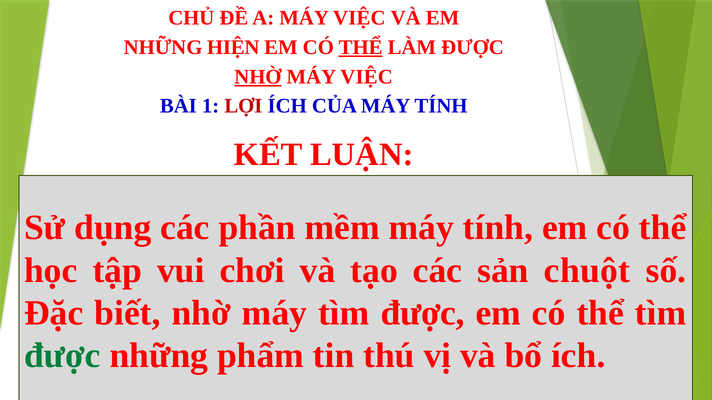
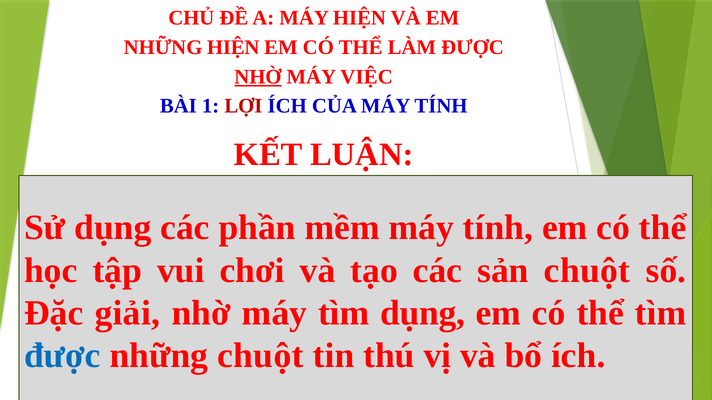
A MÁY VIỆC: VIỆC -> HIỆN
THỂ at (361, 47) underline: present -> none
biết: biết -> giải
máy tìm được: được -> dụng
được at (62, 356) colour: green -> blue
những phẩm: phẩm -> chuột
